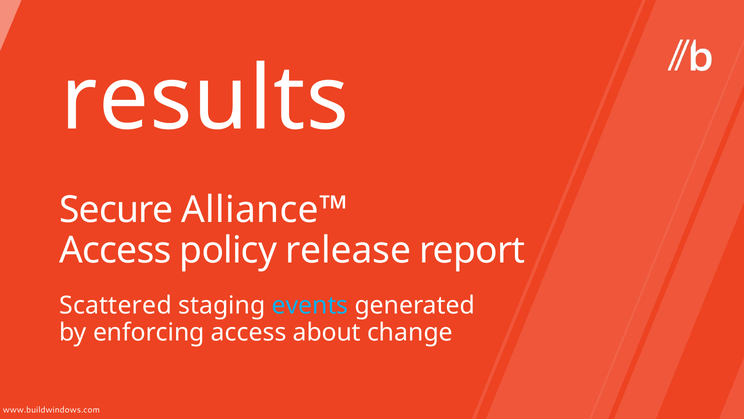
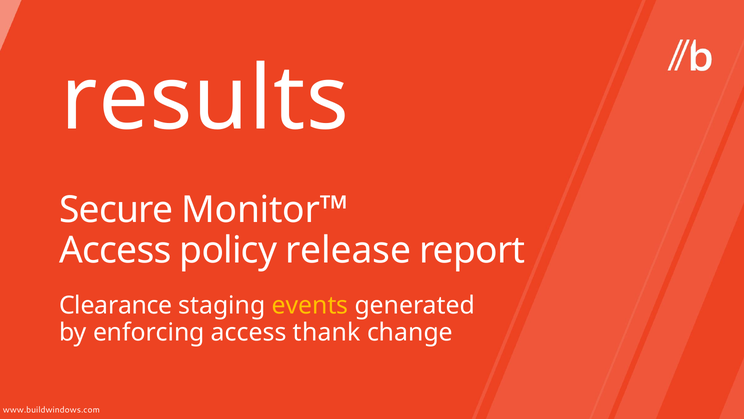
Alliance™: Alliance™ -> Monitor™
Scattered: Scattered -> Clearance
events colour: light blue -> yellow
about: about -> thank
